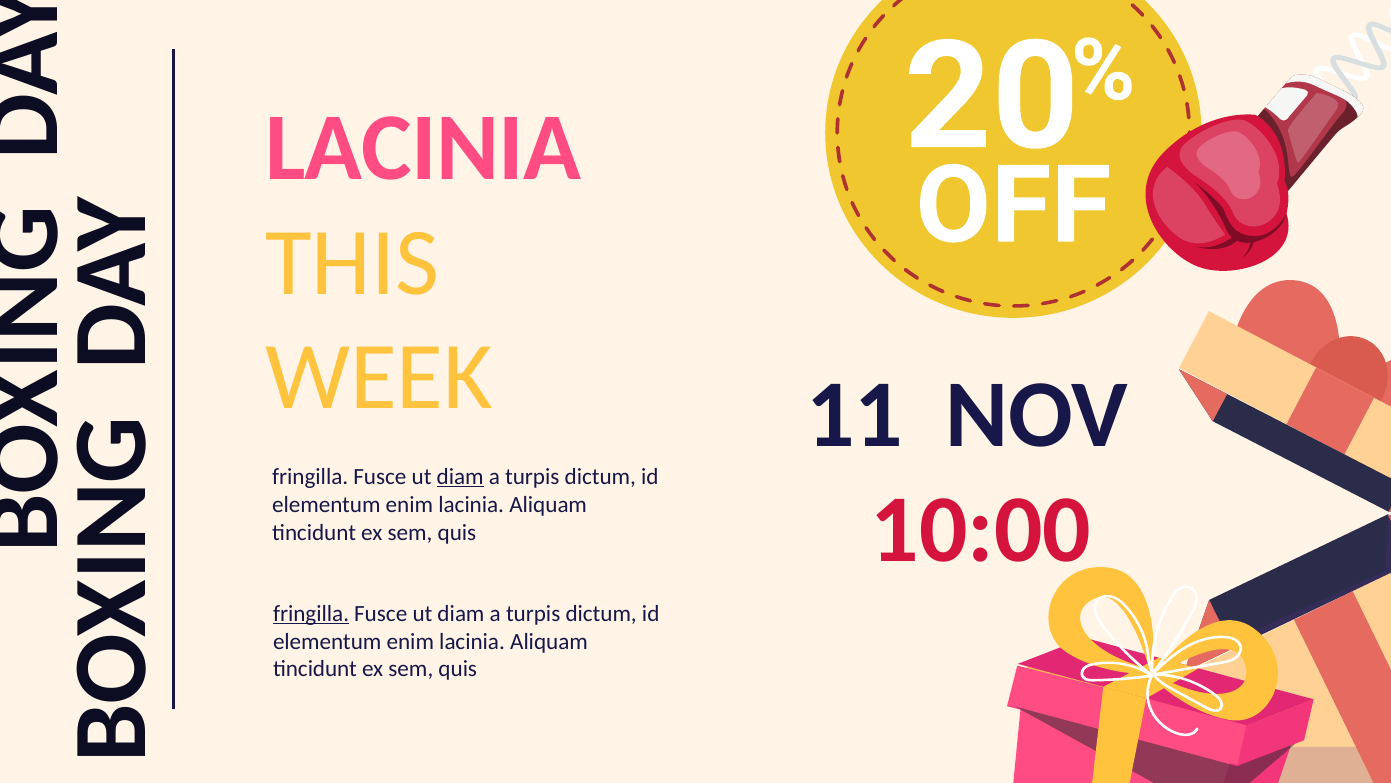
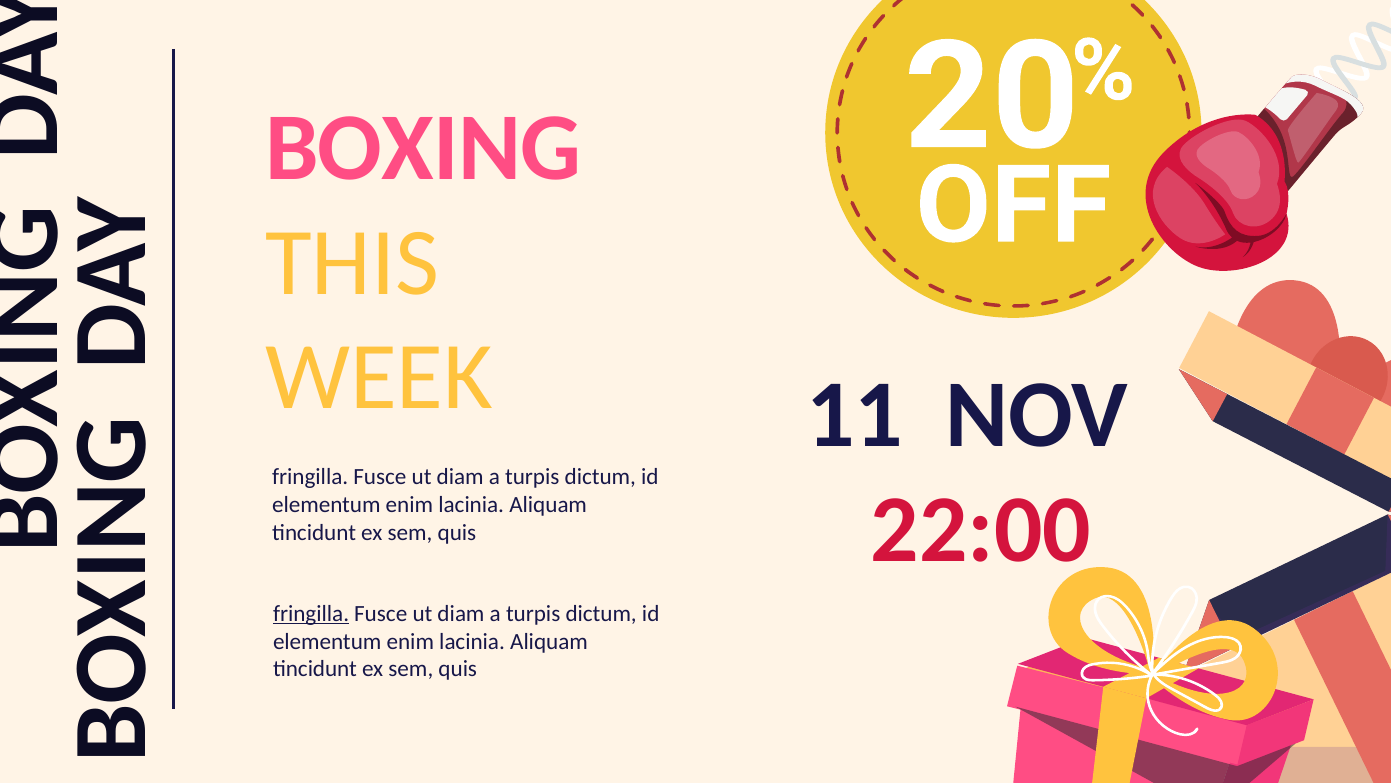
LACINIA at (423, 148): LACINIA -> BOXING
diam at (460, 476) underline: present -> none
10:00: 10:00 -> 22:00
